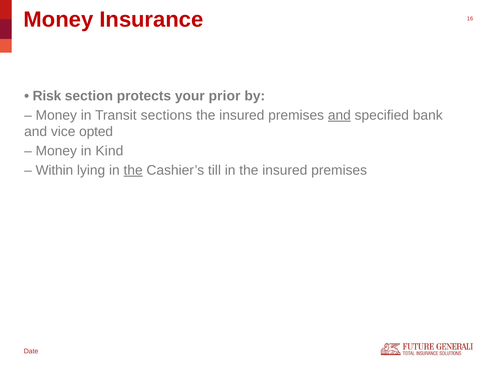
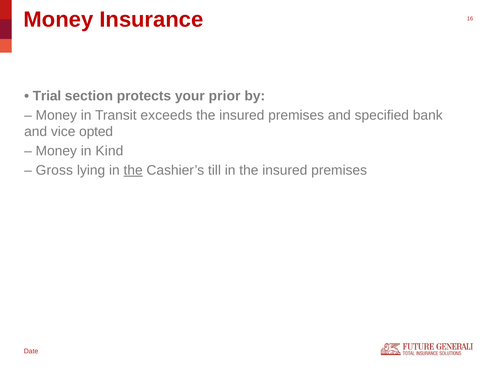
Risk: Risk -> Trial
sections: sections -> exceeds
and at (339, 115) underline: present -> none
Within: Within -> Gross
